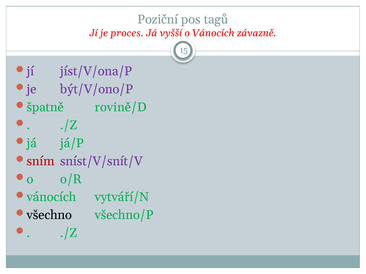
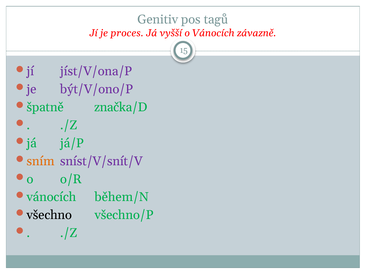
Poziční: Poziční -> Genitiv
rovině/D: rovině/D -> značka/D
sním colour: red -> orange
vytváří/N: vytváří/N -> během/N
